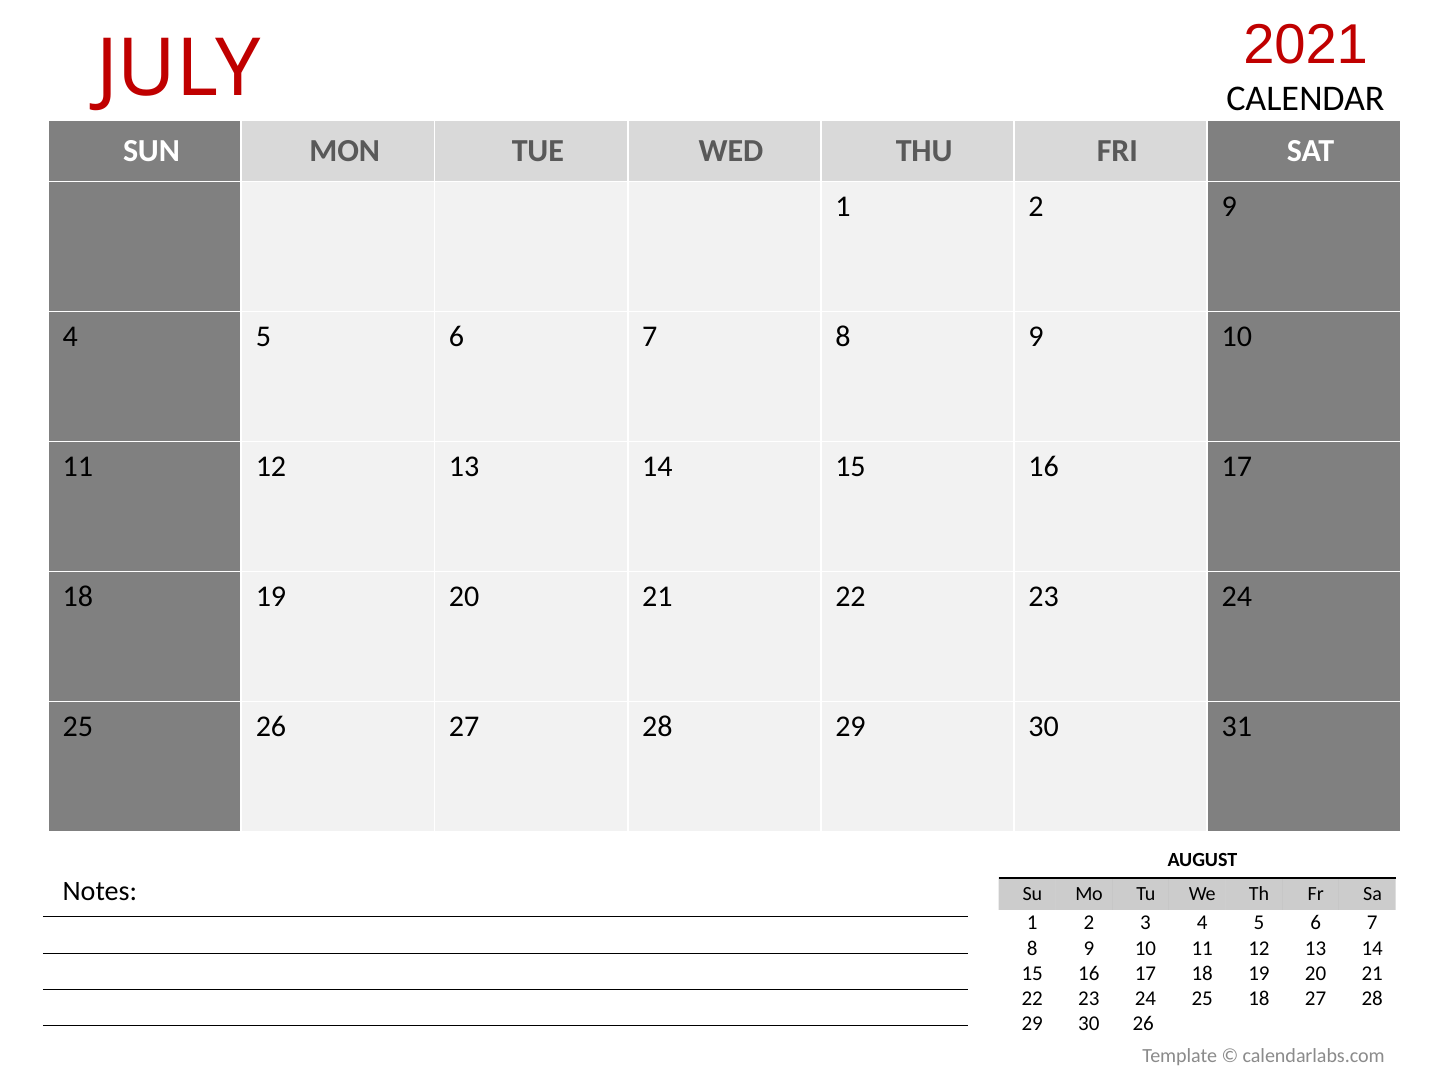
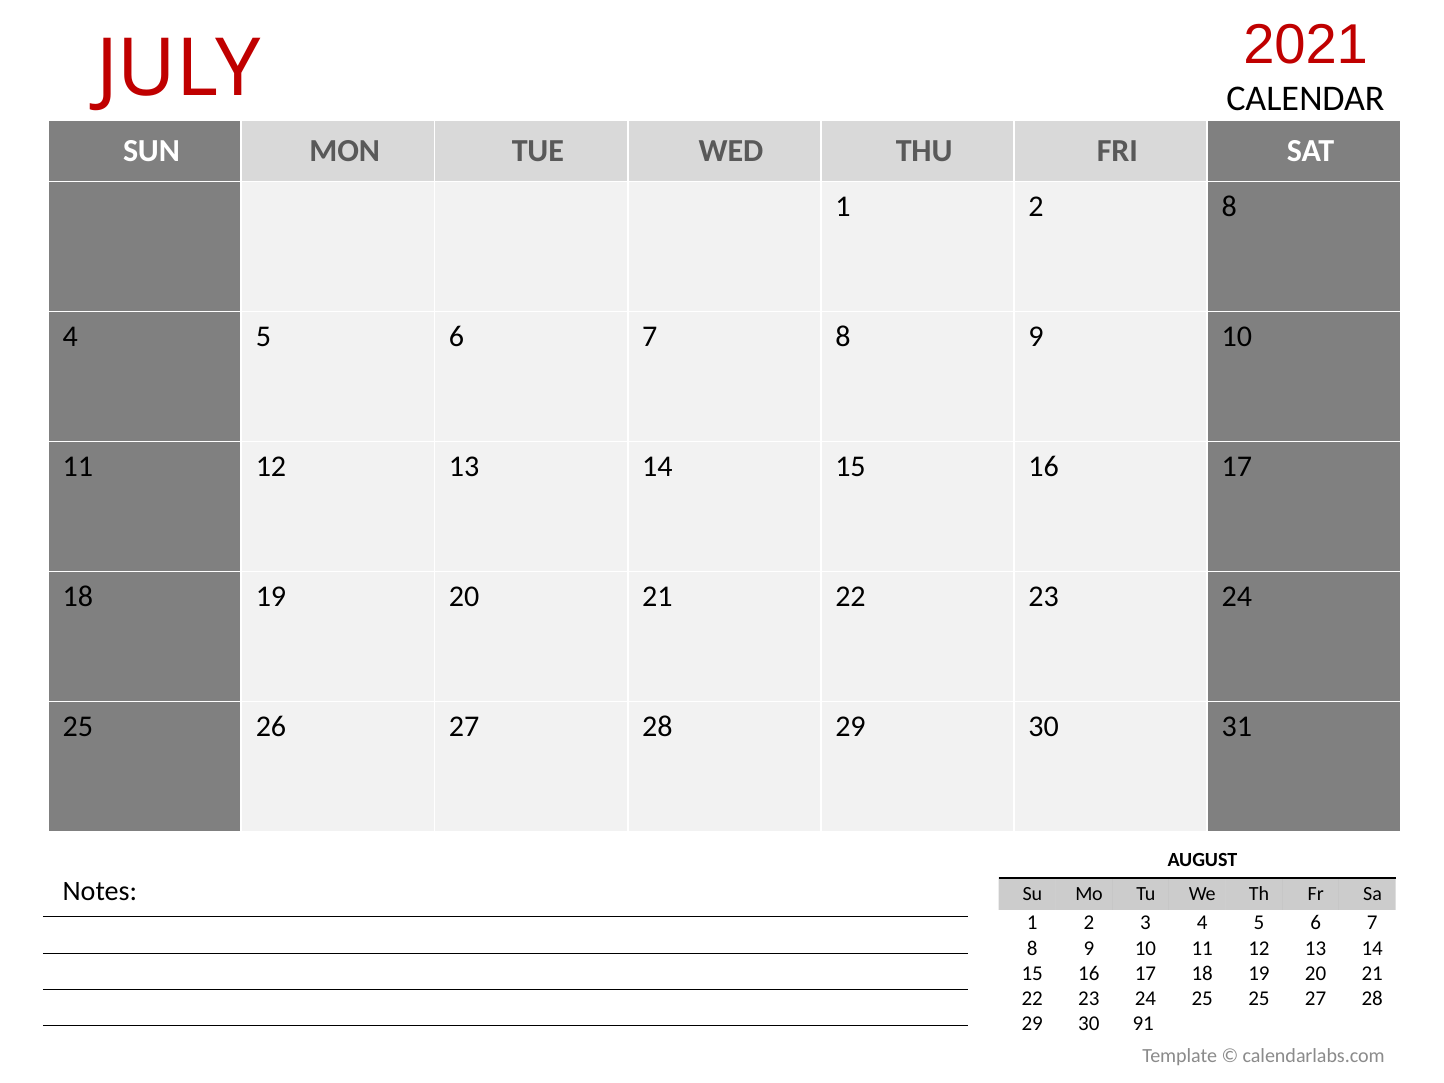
2 9: 9 -> 8
18 at (1259, 999): 18 -> 25
30 26: 26 -> 91
